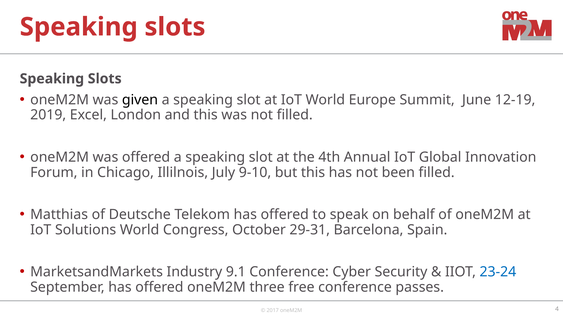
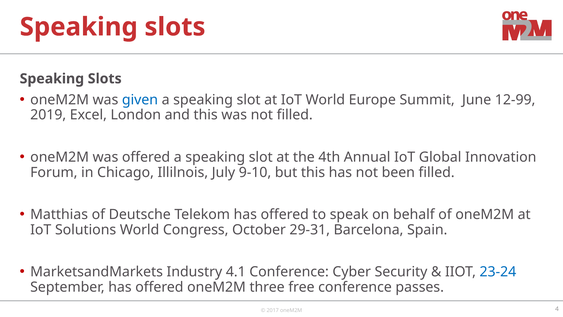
given colour: black -> blue
12-19: 12-19 -> 12-99
9.1: 9.1 -> 4.1
